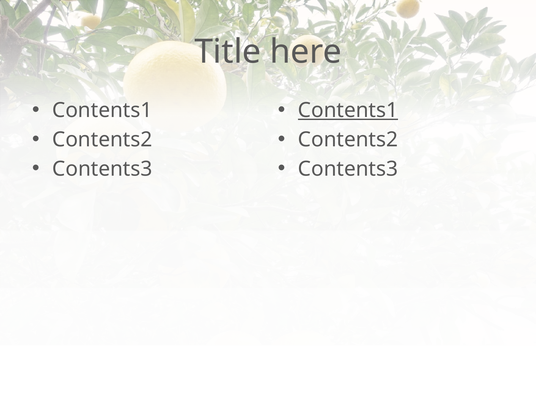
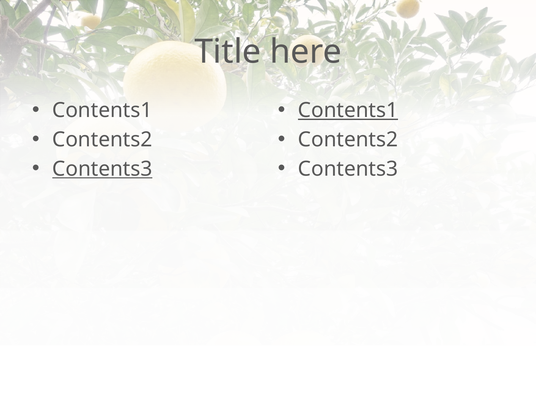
Contents3 at (102, 169) underline: none -> present
